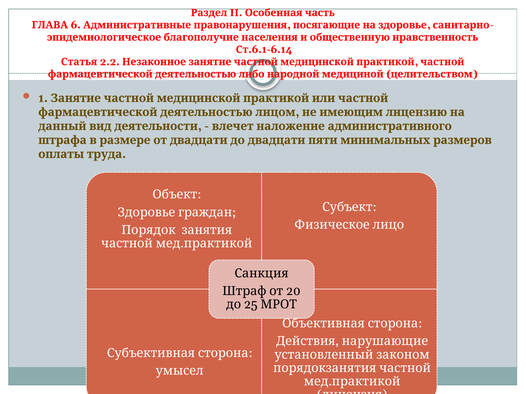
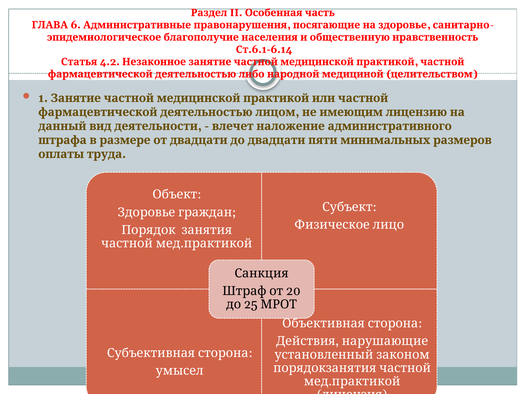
2.2: 2.2 -> 4.2
